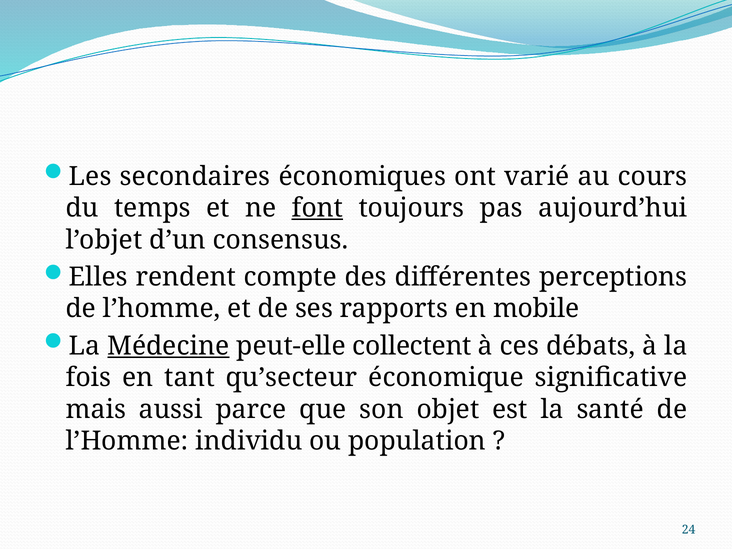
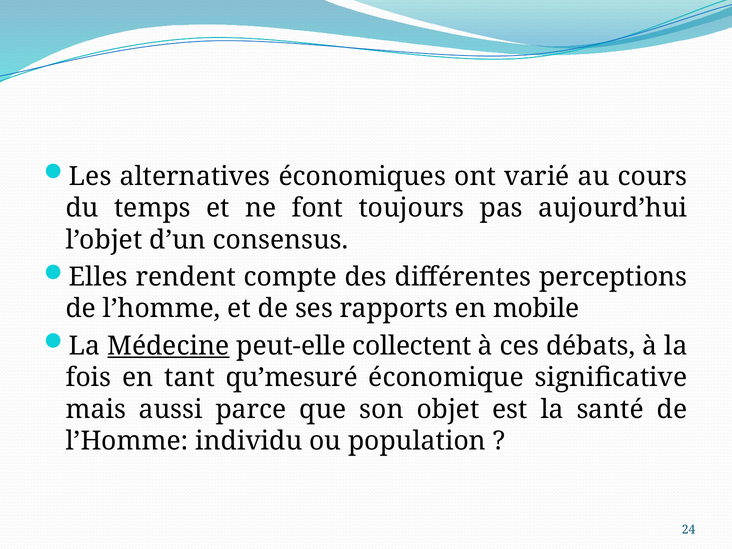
secondaires: secondaires -> alternatives
font underline: present -> none
qu’secteur: qu’secteur -> qu’mesuré
